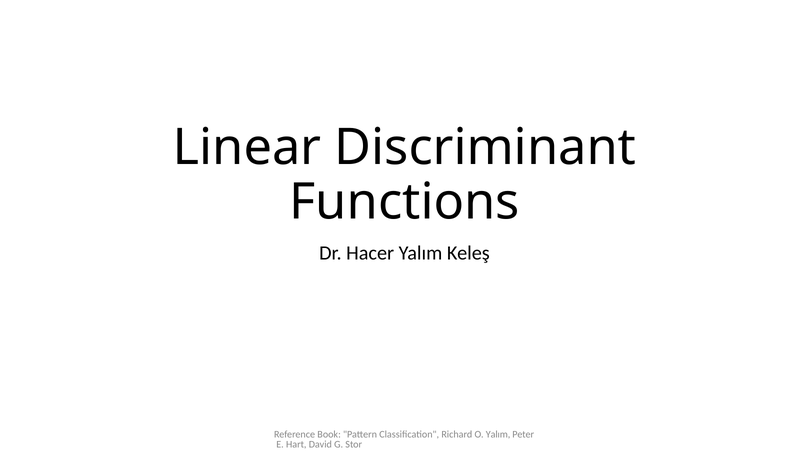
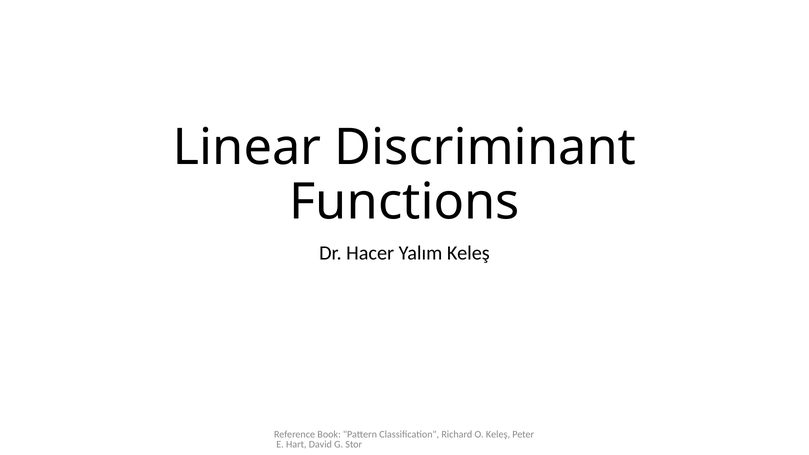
O Yalım: Yalım -> Keleş
